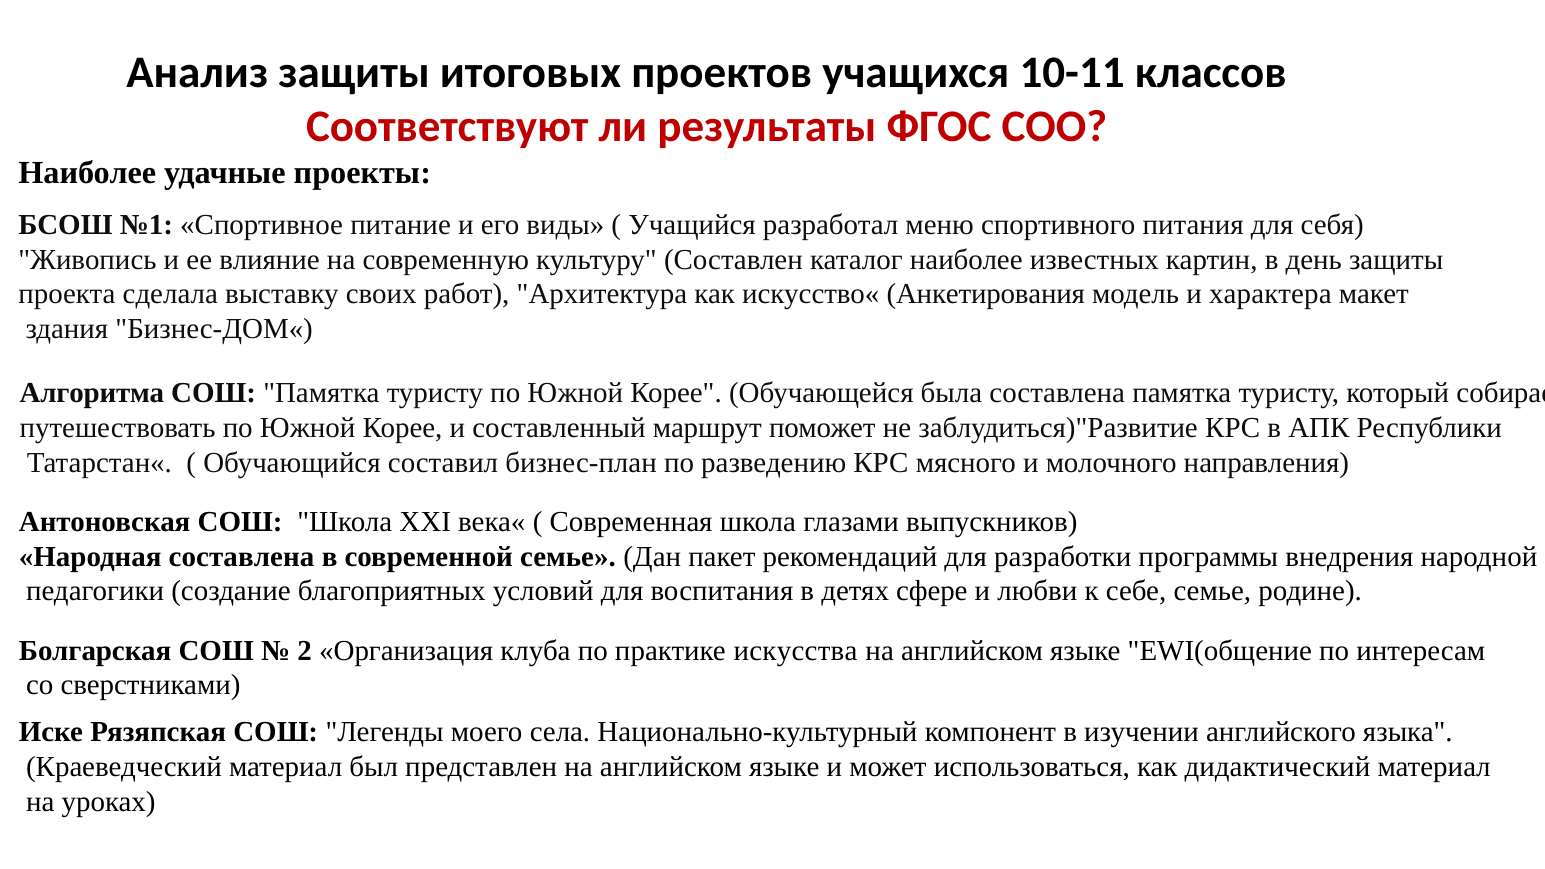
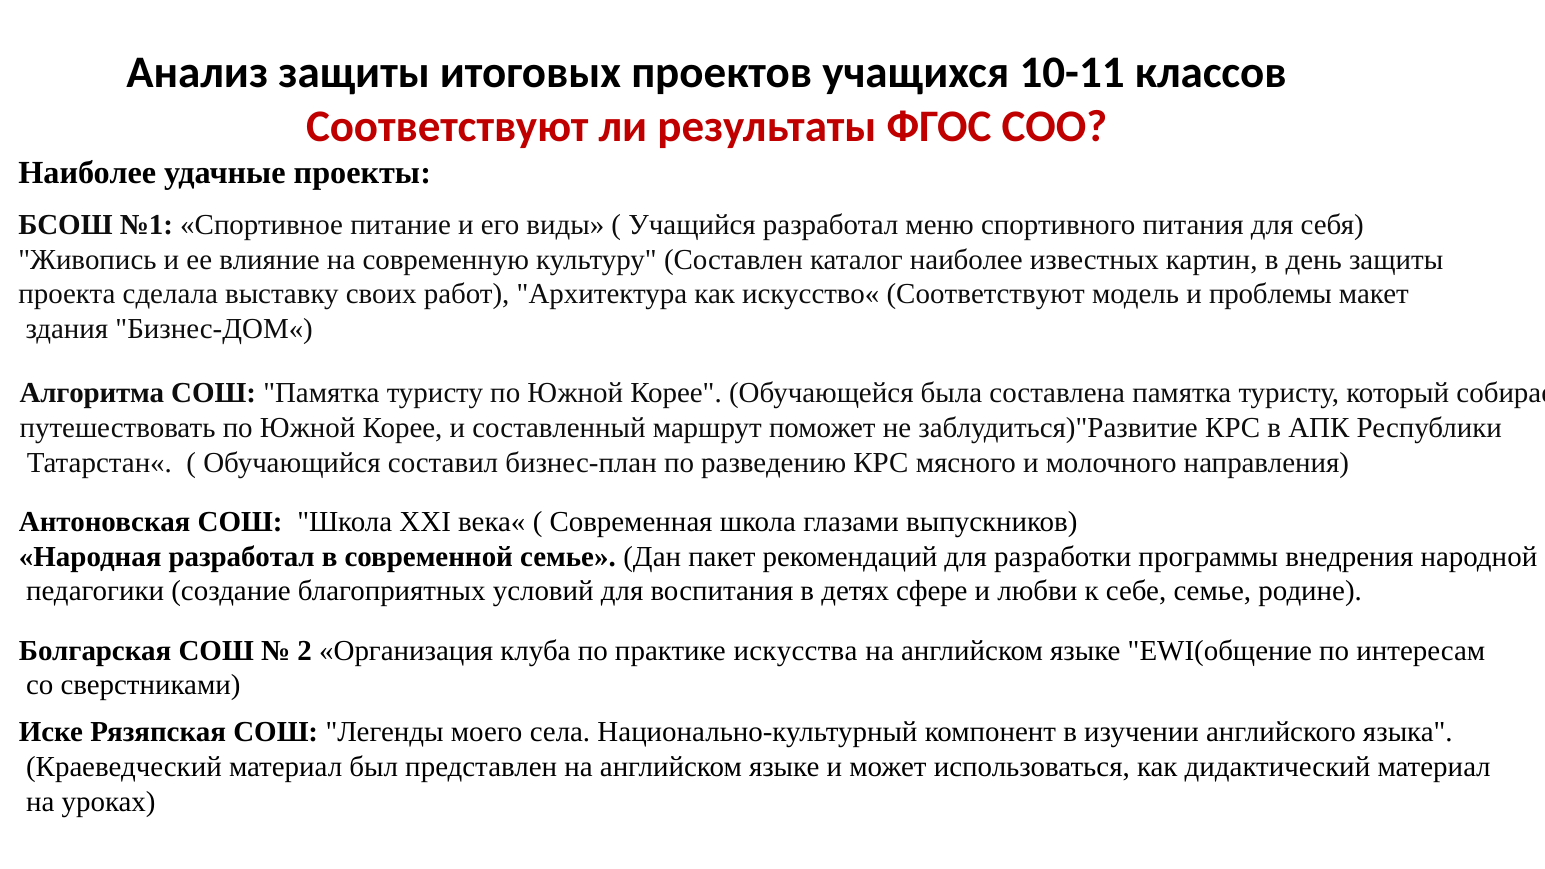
искусство« Анкетирования: Анкетирования -> Соответствуют
характера: характера -> проблемы
Народная составлена: составлена -> разработал
